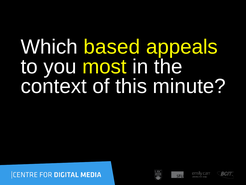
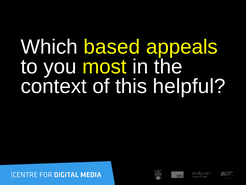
minute: minute -> helpful
